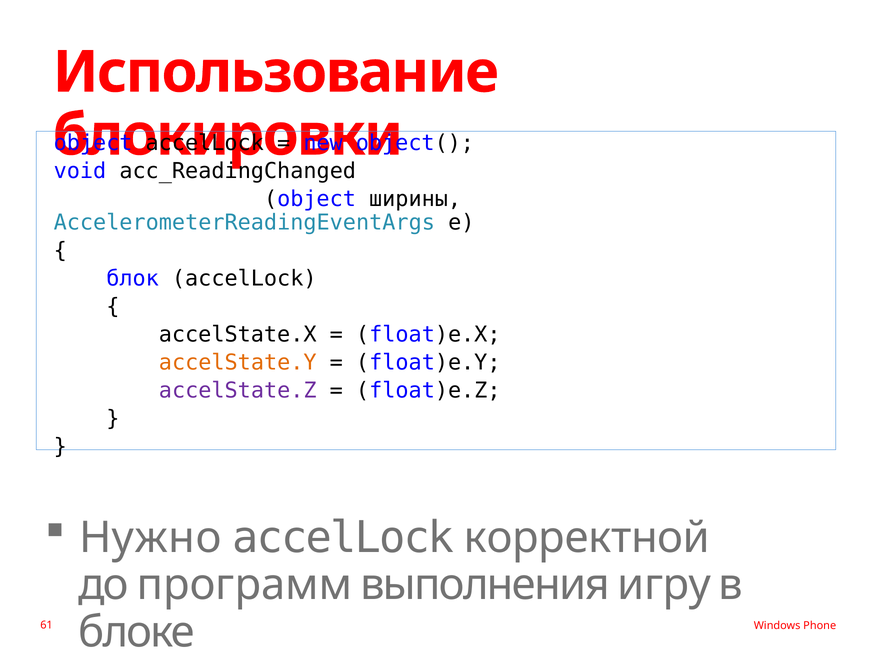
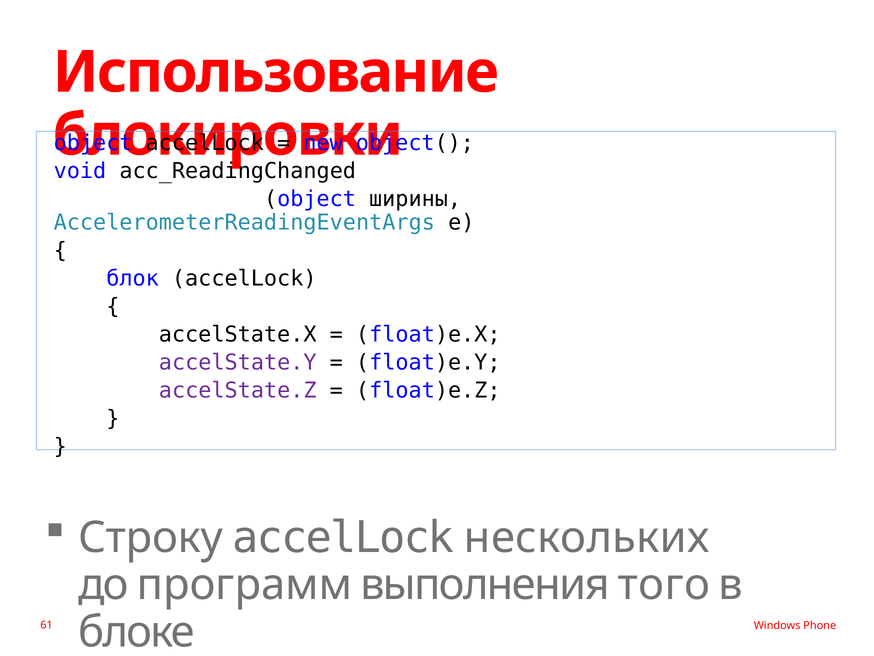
accelState.Y colour: orange -> purple
Нужно: Нужно -> Строку
корректной: корректной -> нескольких
игру: игру -> того
